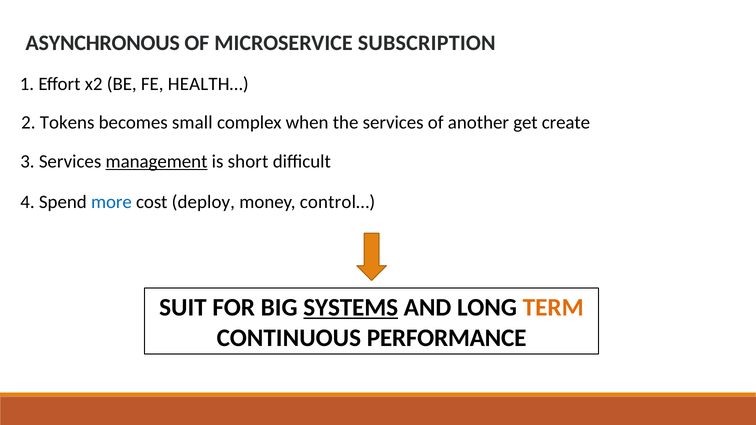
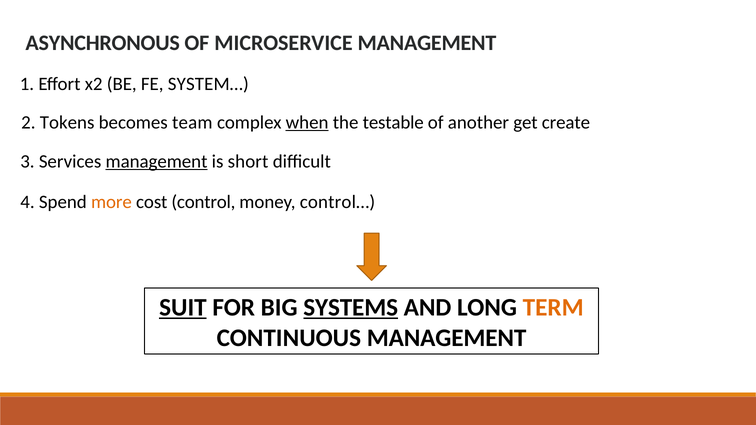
MICROSERVICE SUBSCRIPTION: SUBSCRIPTION -> MANAGEMENT
HEALTH…: HEALTH… -> SYSTEM…
small: small -> team
when underline: none -> present
the services: services -> testable
more colour: blue -> orange
deploy: deploy -> control
SUIT underline: none -> present
CONTINUOUS PERFORMANCE: PERFORMANCE -> MANAGEMENT
